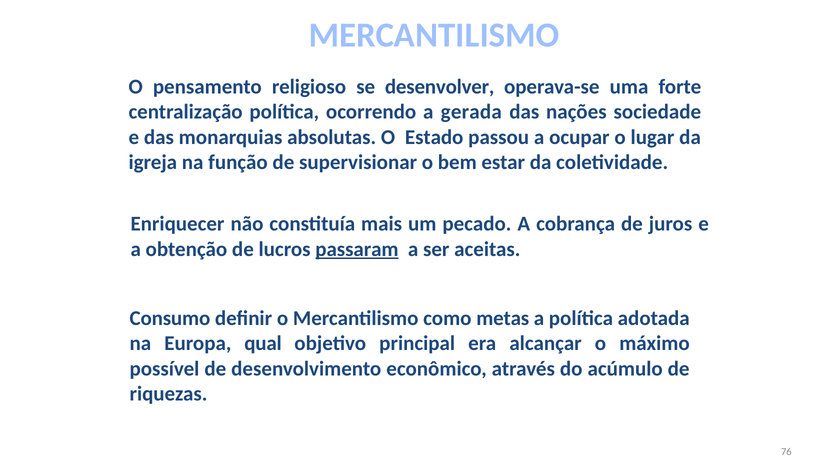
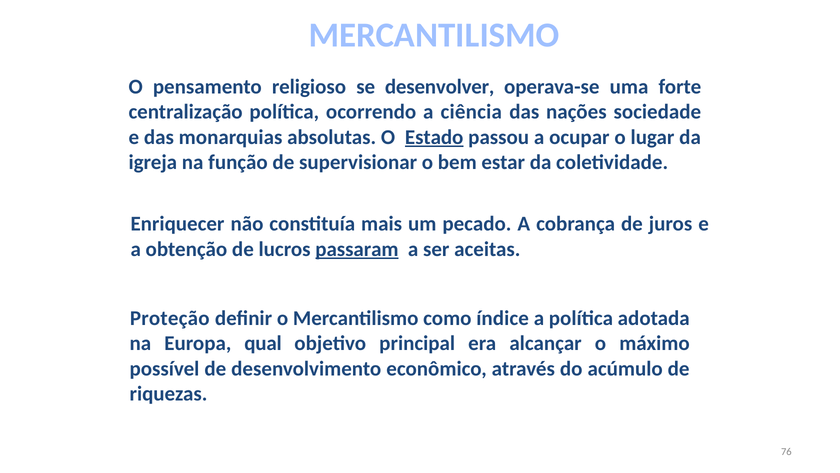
gerada: gerada -> ciência
Estado underline: none -> present
Consumo: Consumo -> Proteção
metas: metas -> índice
